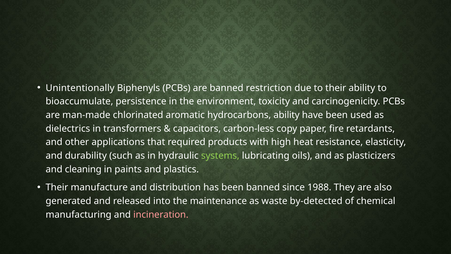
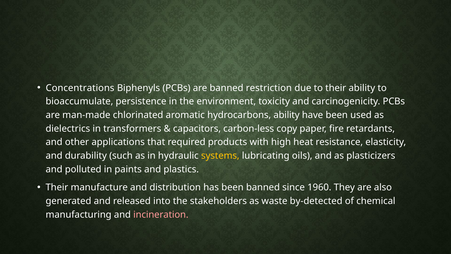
Unintentionally: Unintentionally -> Concentrations
systems colour: light green -> yellow
cleaning: cleaning -> polluted
1988: 1988 -> 1960
maintenance: maintenance -> stakeholders
